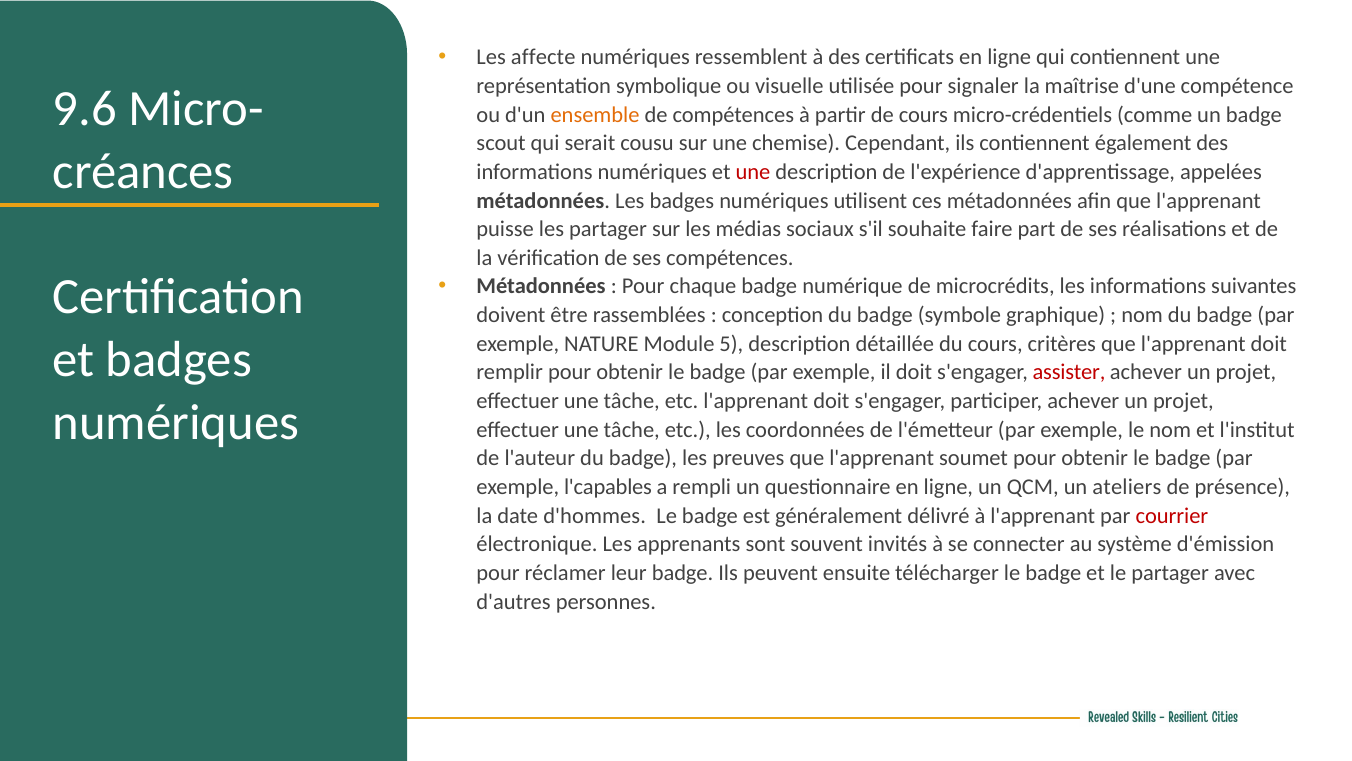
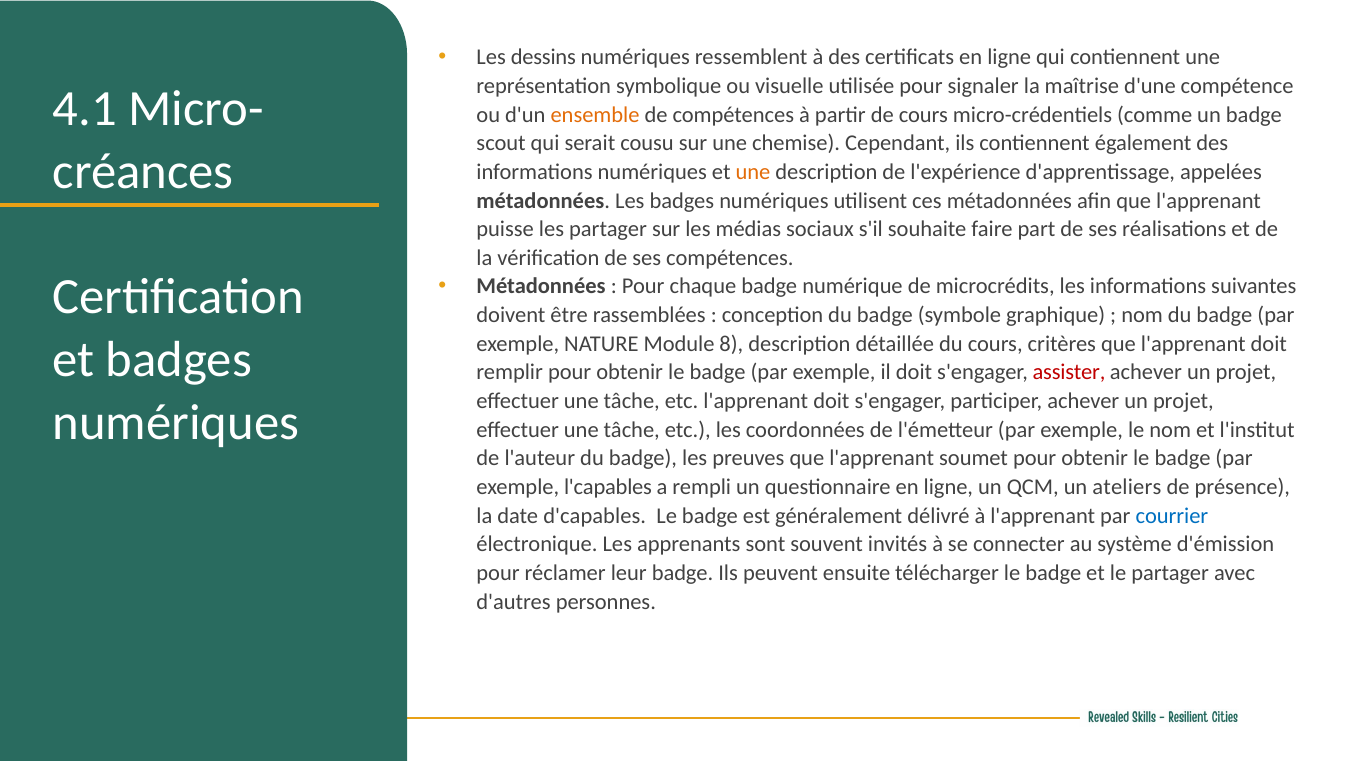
affecte: affecte -> dessins
9.6: 9.6 -> 4.1
une at (753, 172) colour: red -> orange
5: 5 -> 8
d'hommes: d'hommes -> d'capables
courrier colour: red -> blue
